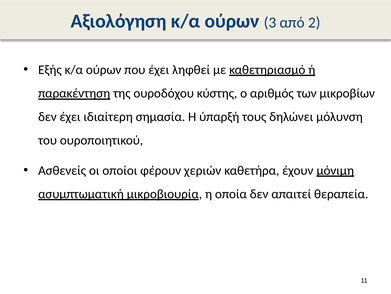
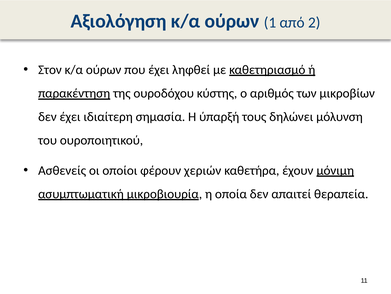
3: 3 -> 1
Εξής: Εξής -> Στον
